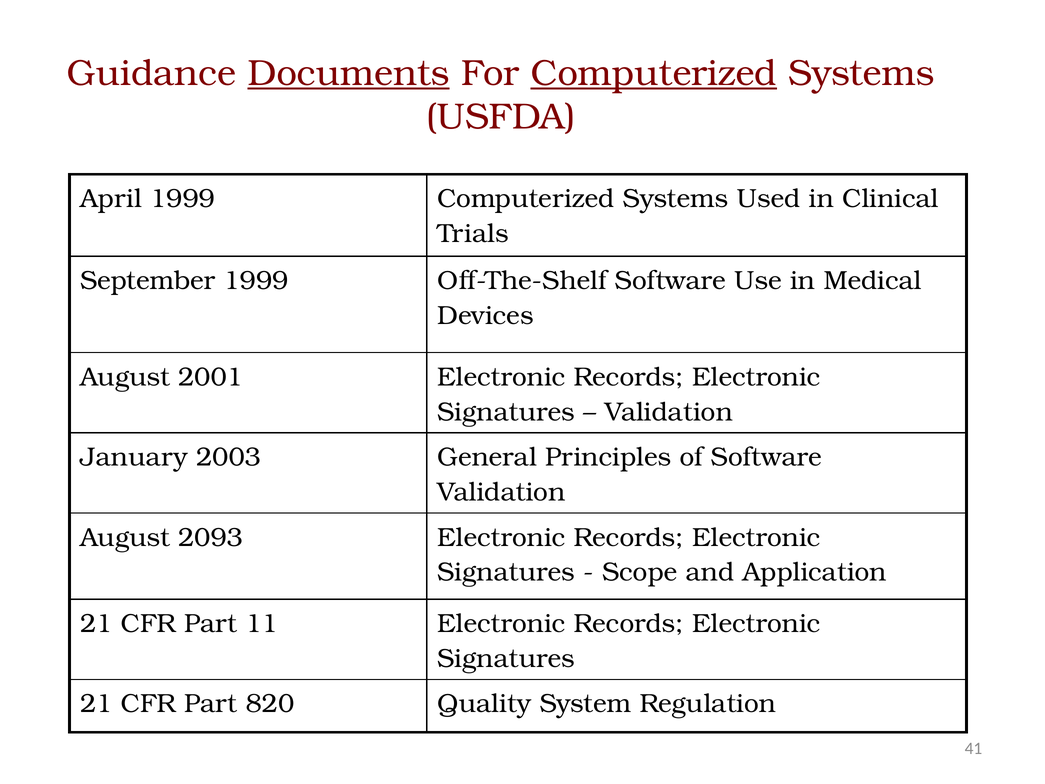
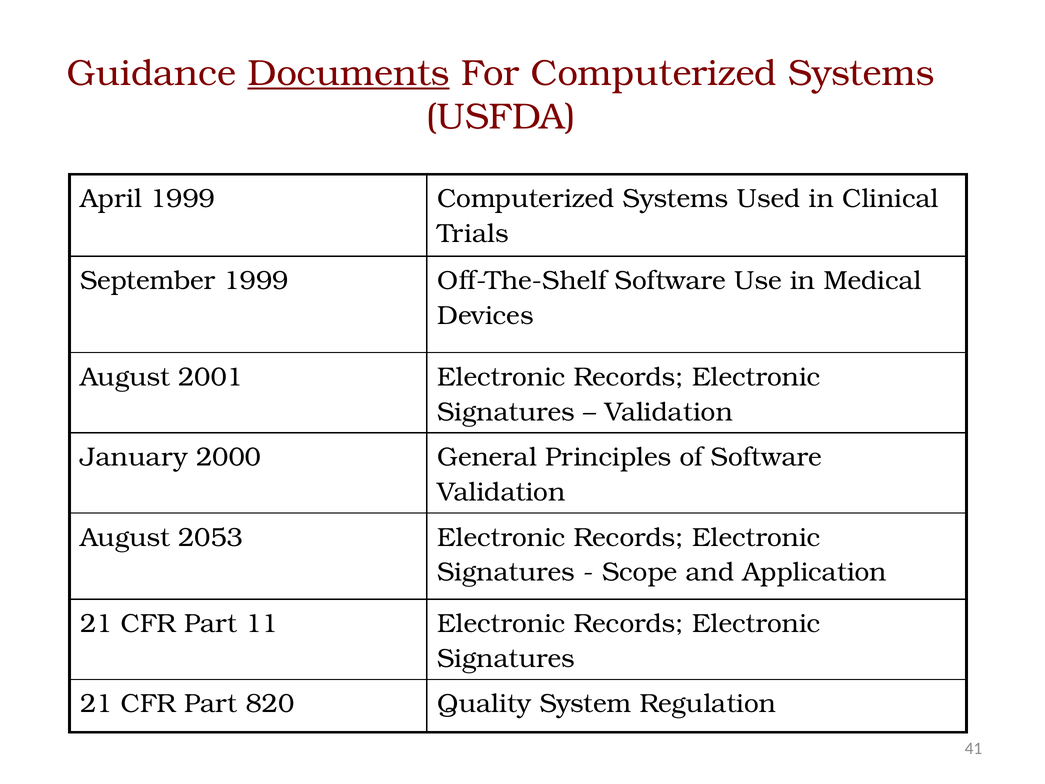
Computerized at (654, 73) underline: present -> none
2003: 2003 -> 2000
2093: 2093 -> 2053
